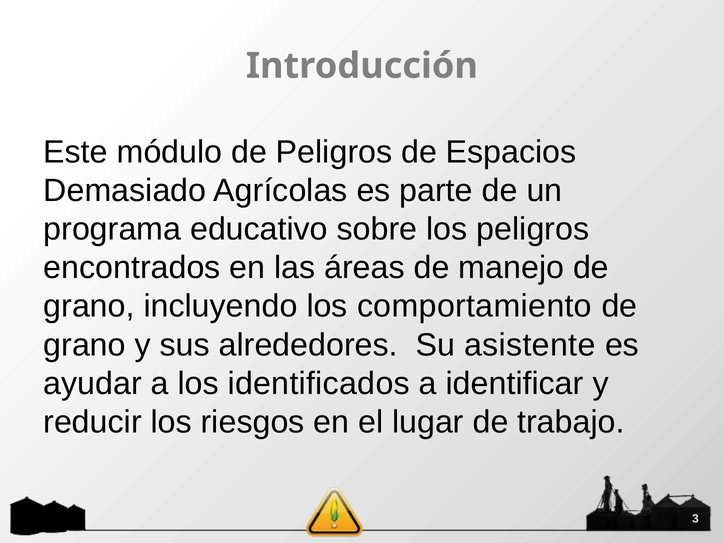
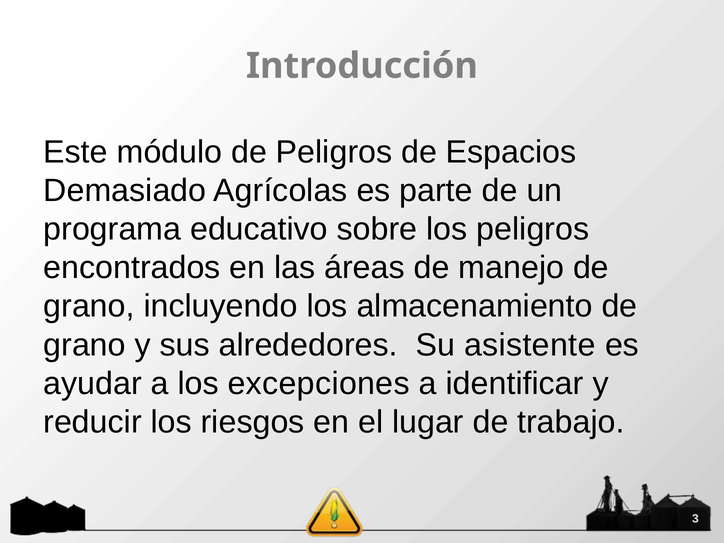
comportamiento: comportamiento -> almacenamiento
identificados: identificados -> excepciones
